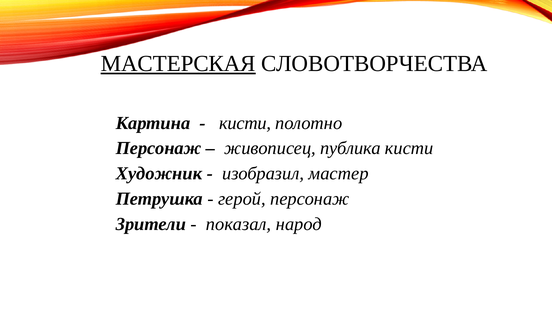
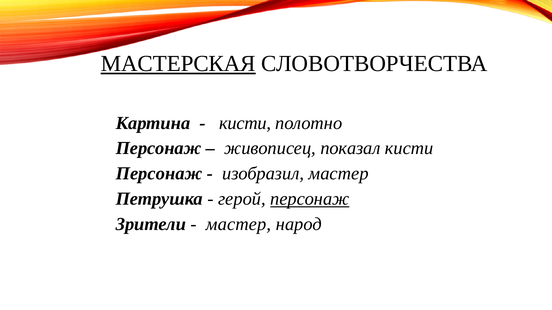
публика: публика -> показал
Художник at (159, 174): Художник -> Персонаж
персонаж at (310, 199) underline: none -> present
показал at (239, 225): показал -> мастер
